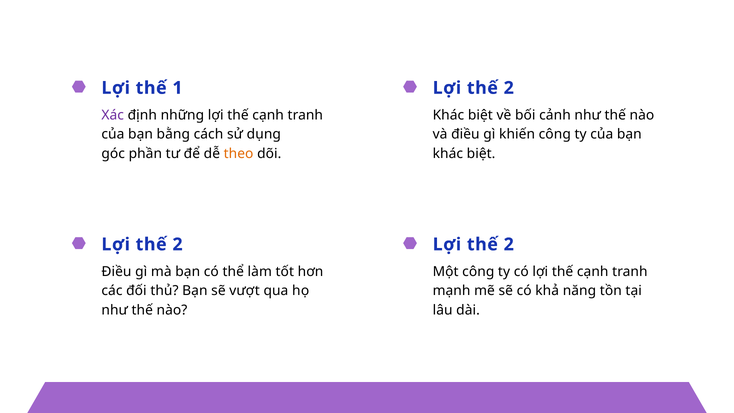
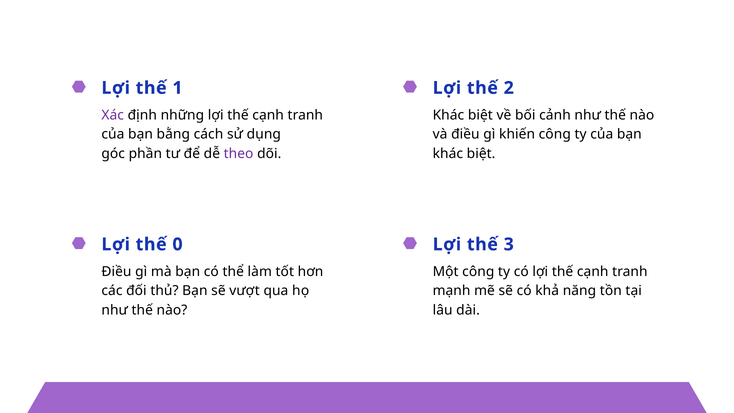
theo colour: orange -> purple
2 at (178, 244): 2 -> 0
2 at (509, 244): 2 -> 3
